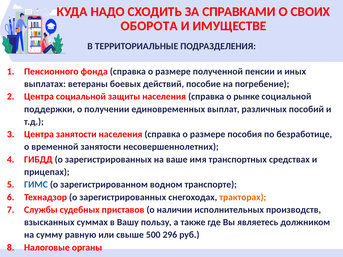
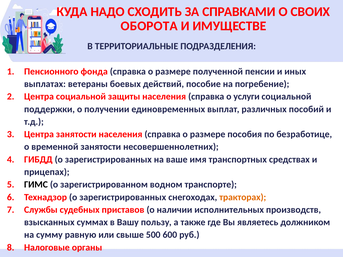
рынке: рынке -> услуги
ГИМС colour: blue -> black
296: 296 -> 600
